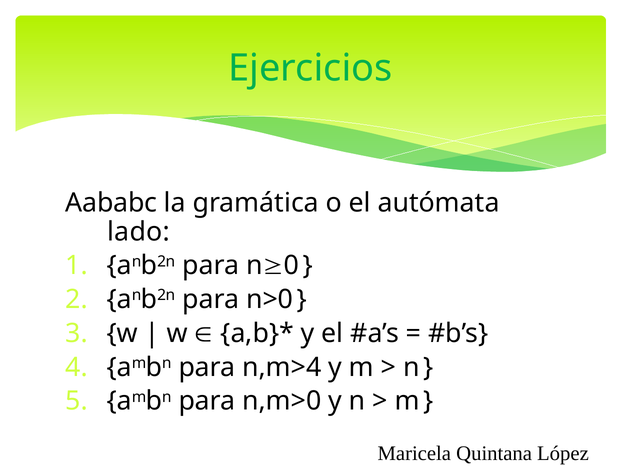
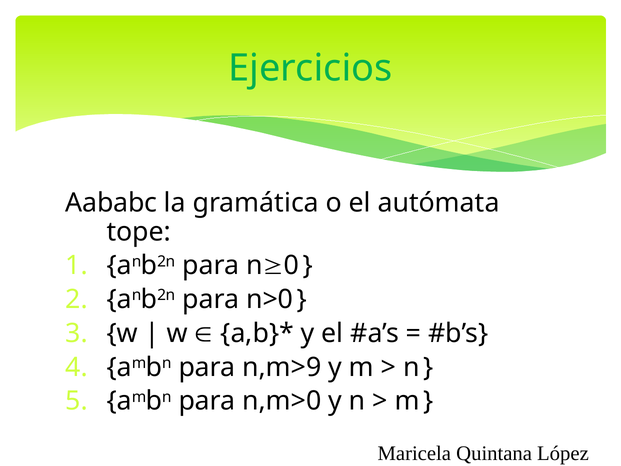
lado: lado -> tope
n,m>4: n,m>4 -> n,m>9
